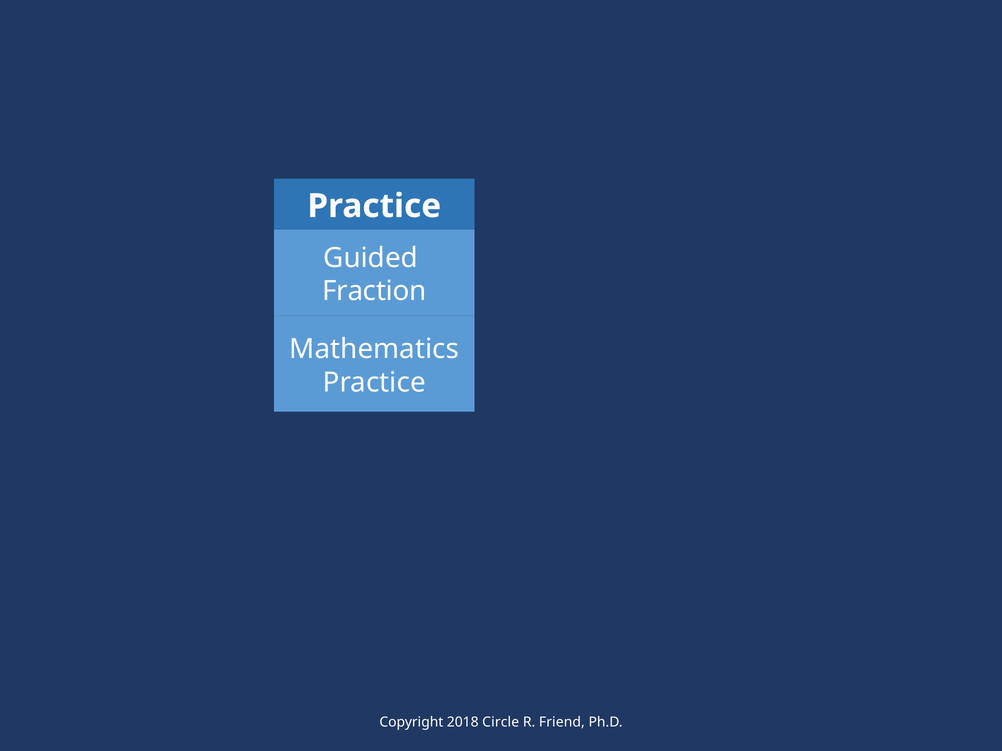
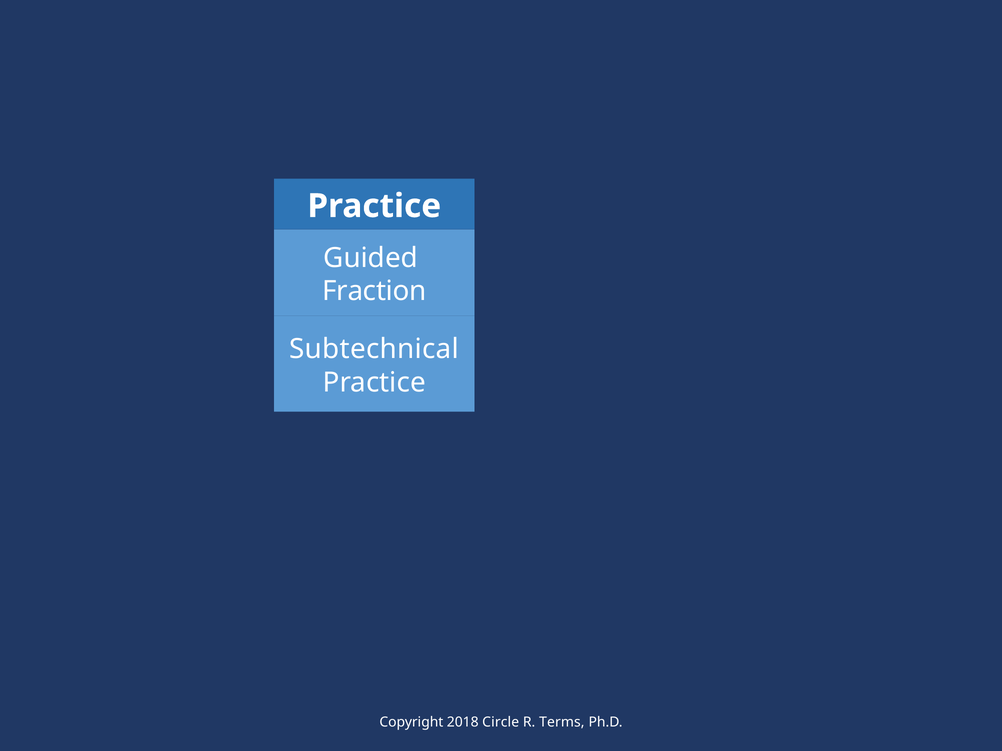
Mathematics: Mathematics -> Subtechnical
Friend: Friend -> Terms
